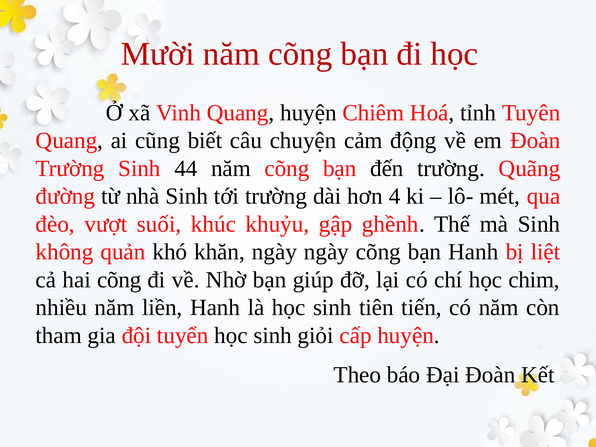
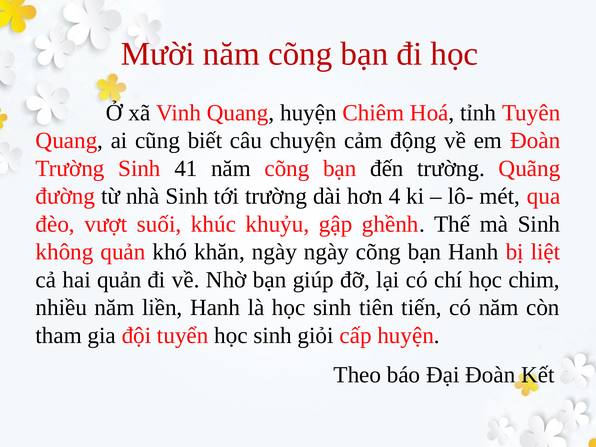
44: 44 -> 41
hai cõng: cõng -> quản
